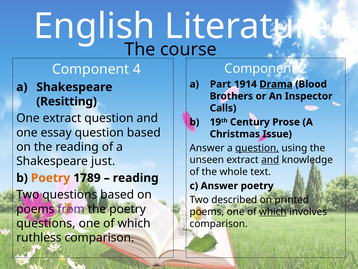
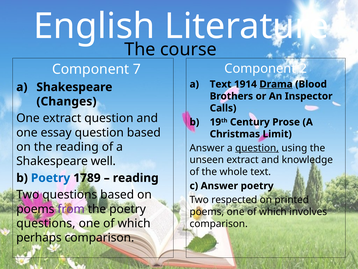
4: 4 -> 7
a Part: Part -> Text
Resitting: Resitting -> Changes
Issue: Issue -> Limit
and at (270, 160) underline: present -> none
just: just -> well
Poetry at (51, 178) colour: orange -> blue
described: described -> respected
which at (273, 211) underline: present -> none
ruthless: ruthless -> perhaps
